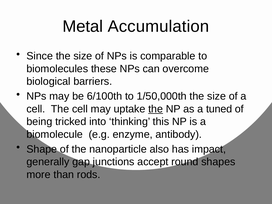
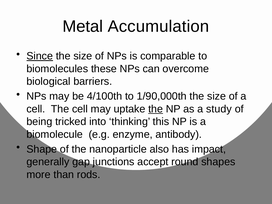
Since underline: none -> present
6/100th: 6/100th -> 4/100th
1/50,000th: 1/50,000th -> 1/90,000th
tuned: tuned -> study
